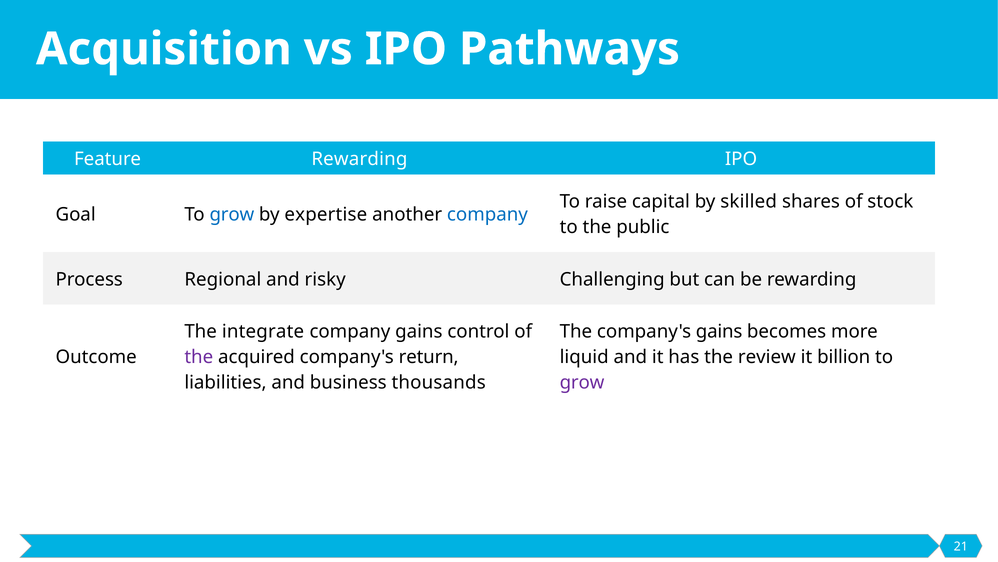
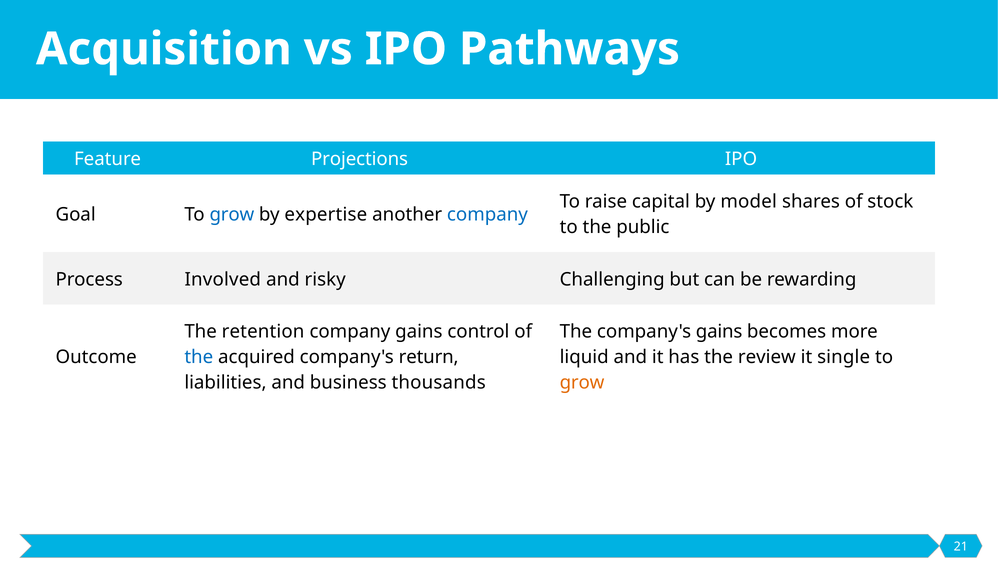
Feature Rewarding: Rewarding -> Projections
skilled: skilled -> model
Regional: Regional -> Involved
integrate: integrate -> retention
the at (199, 357) colour: purple -> blue
billion: billion -> single
grow at (582, 382) colour: purple -> orange
